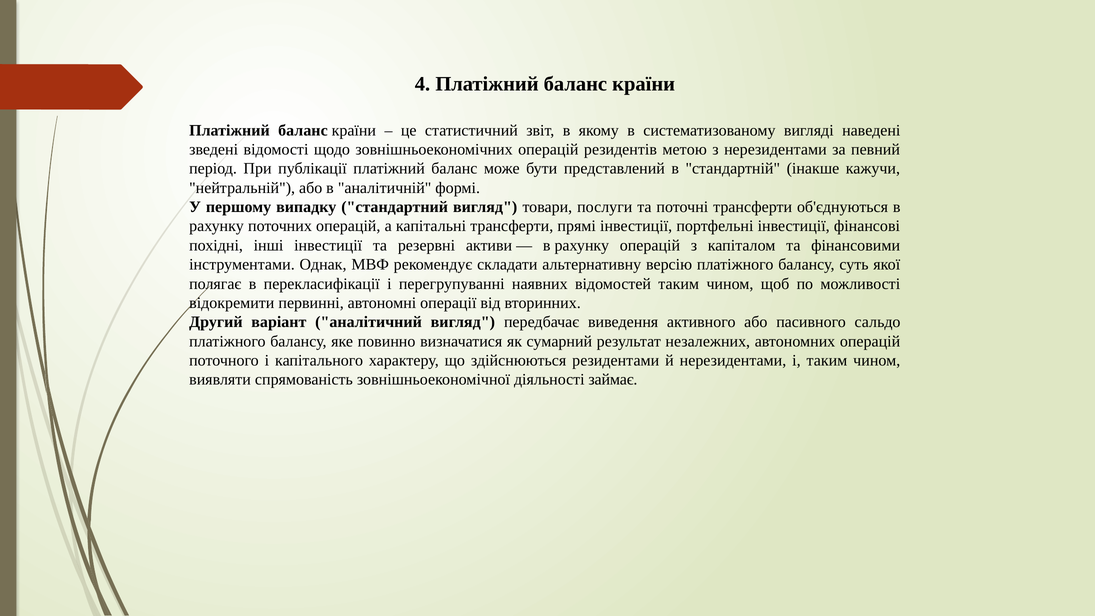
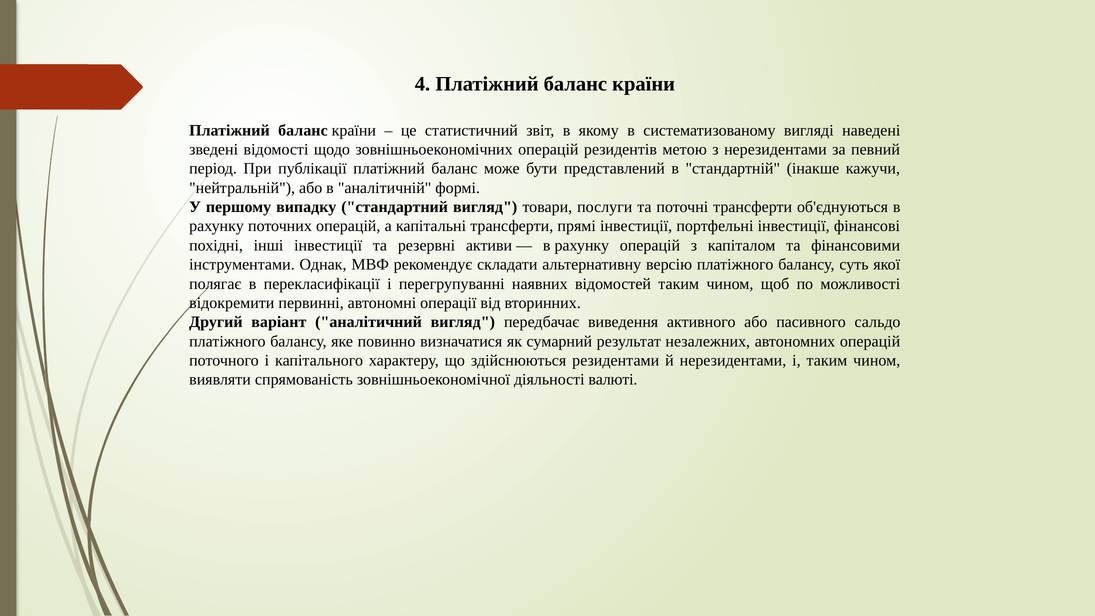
займає: займає -> валюті
